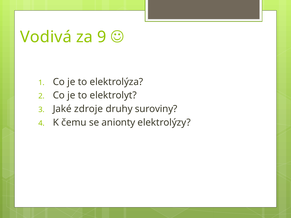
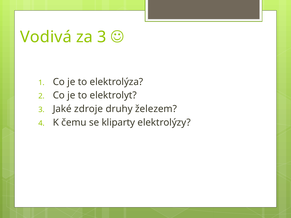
za 9: 9 -> 3
suroviny: suroviny -> železem
anionty: anionty -> kliparty
